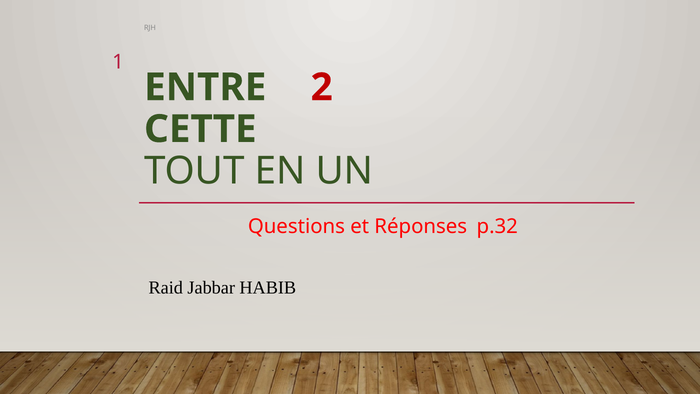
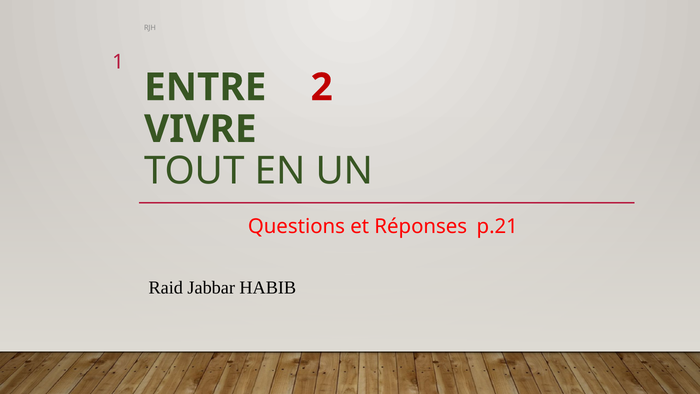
CETTE: CETTE -> VIVRE
p.32: p.32 -> p.21
